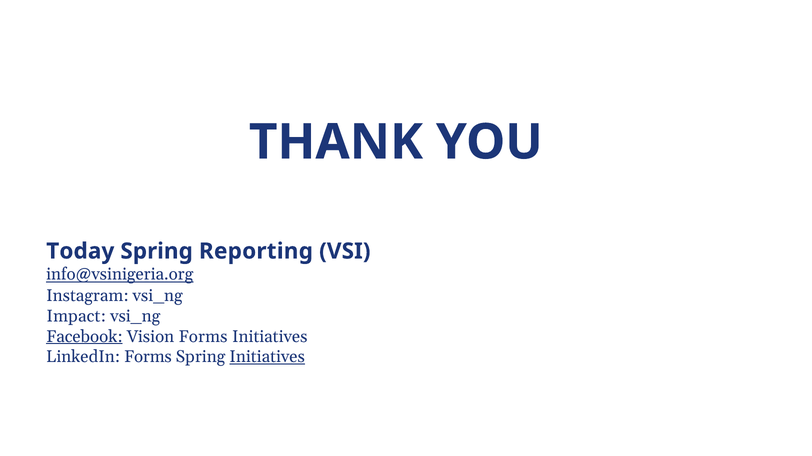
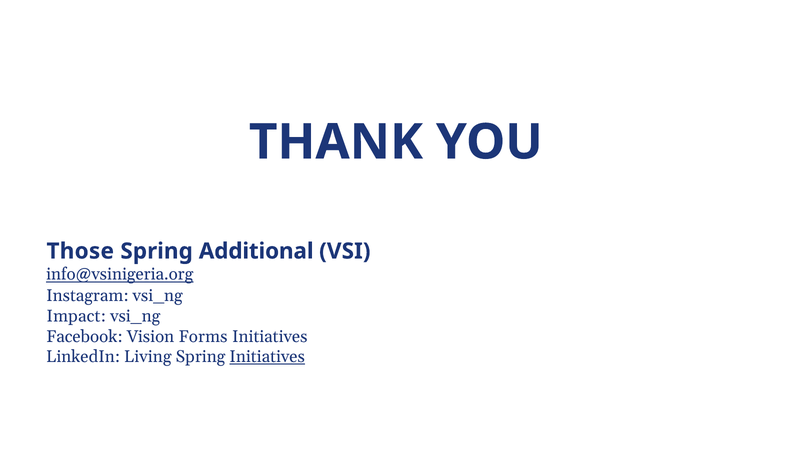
Today: Today -> Those
Reporting: Reporting -> Additional
Facebook underline: present -> none
LinkedIn Forms: Forms -> Living
